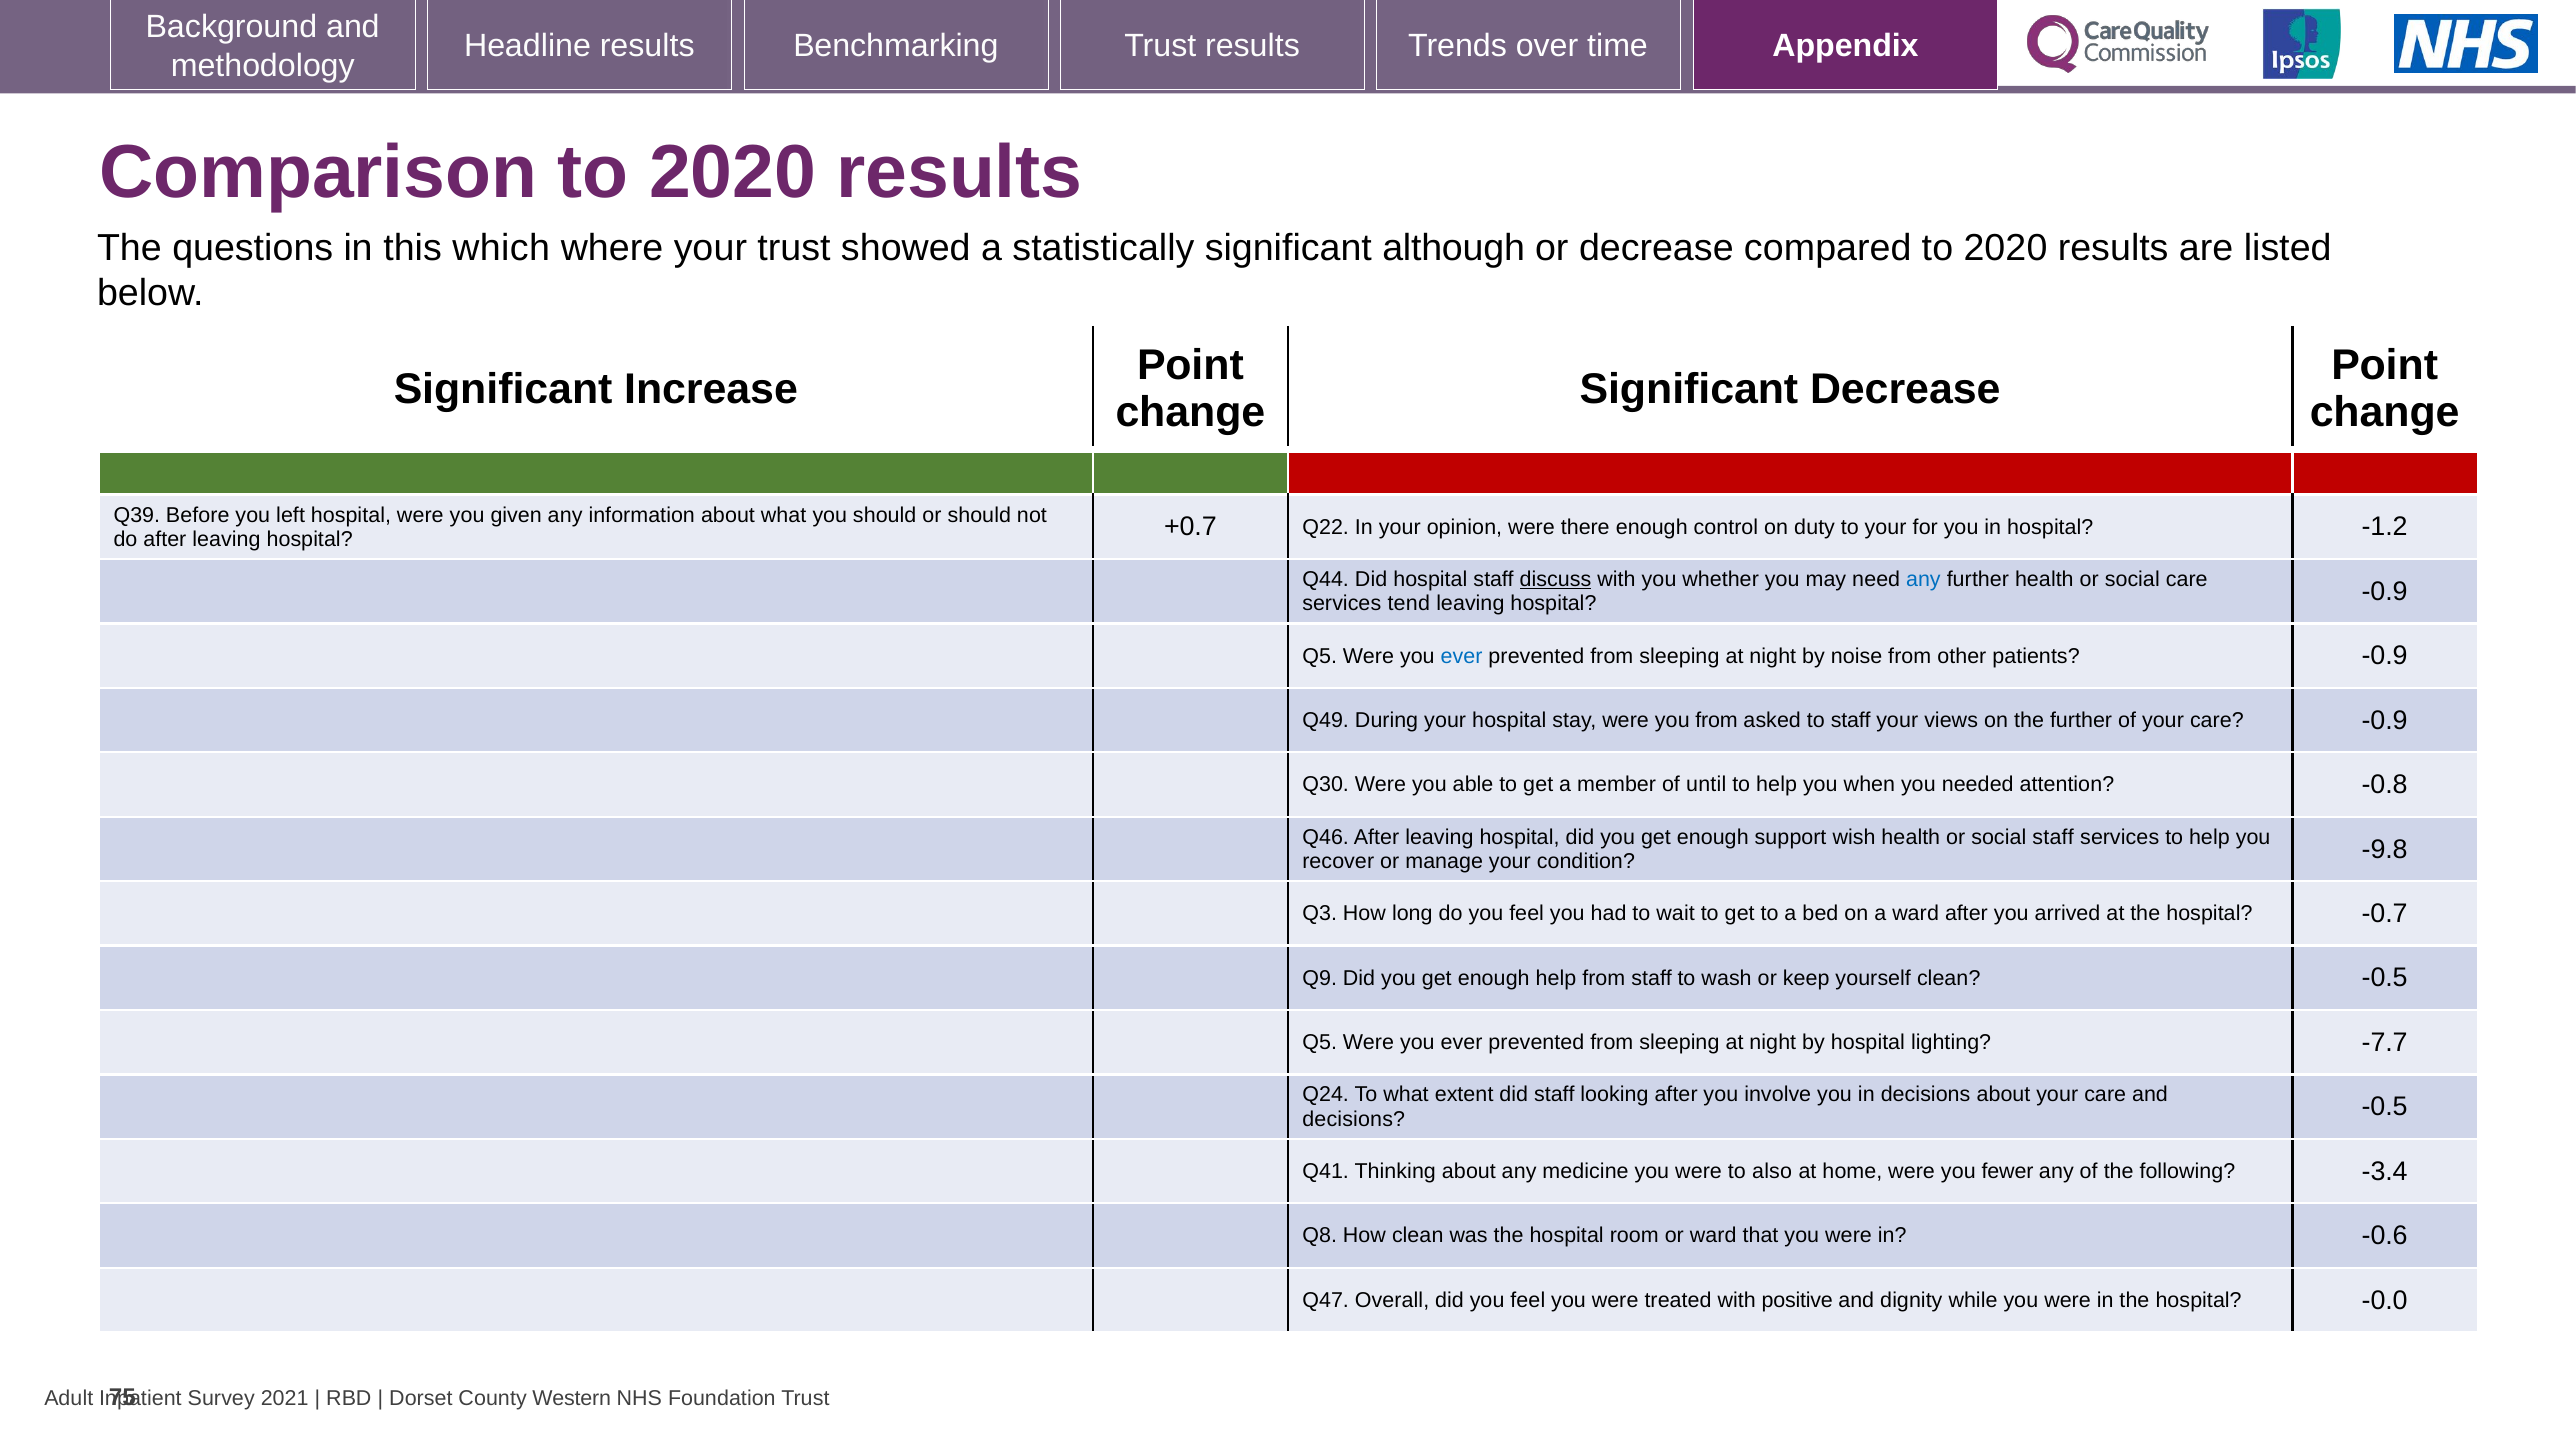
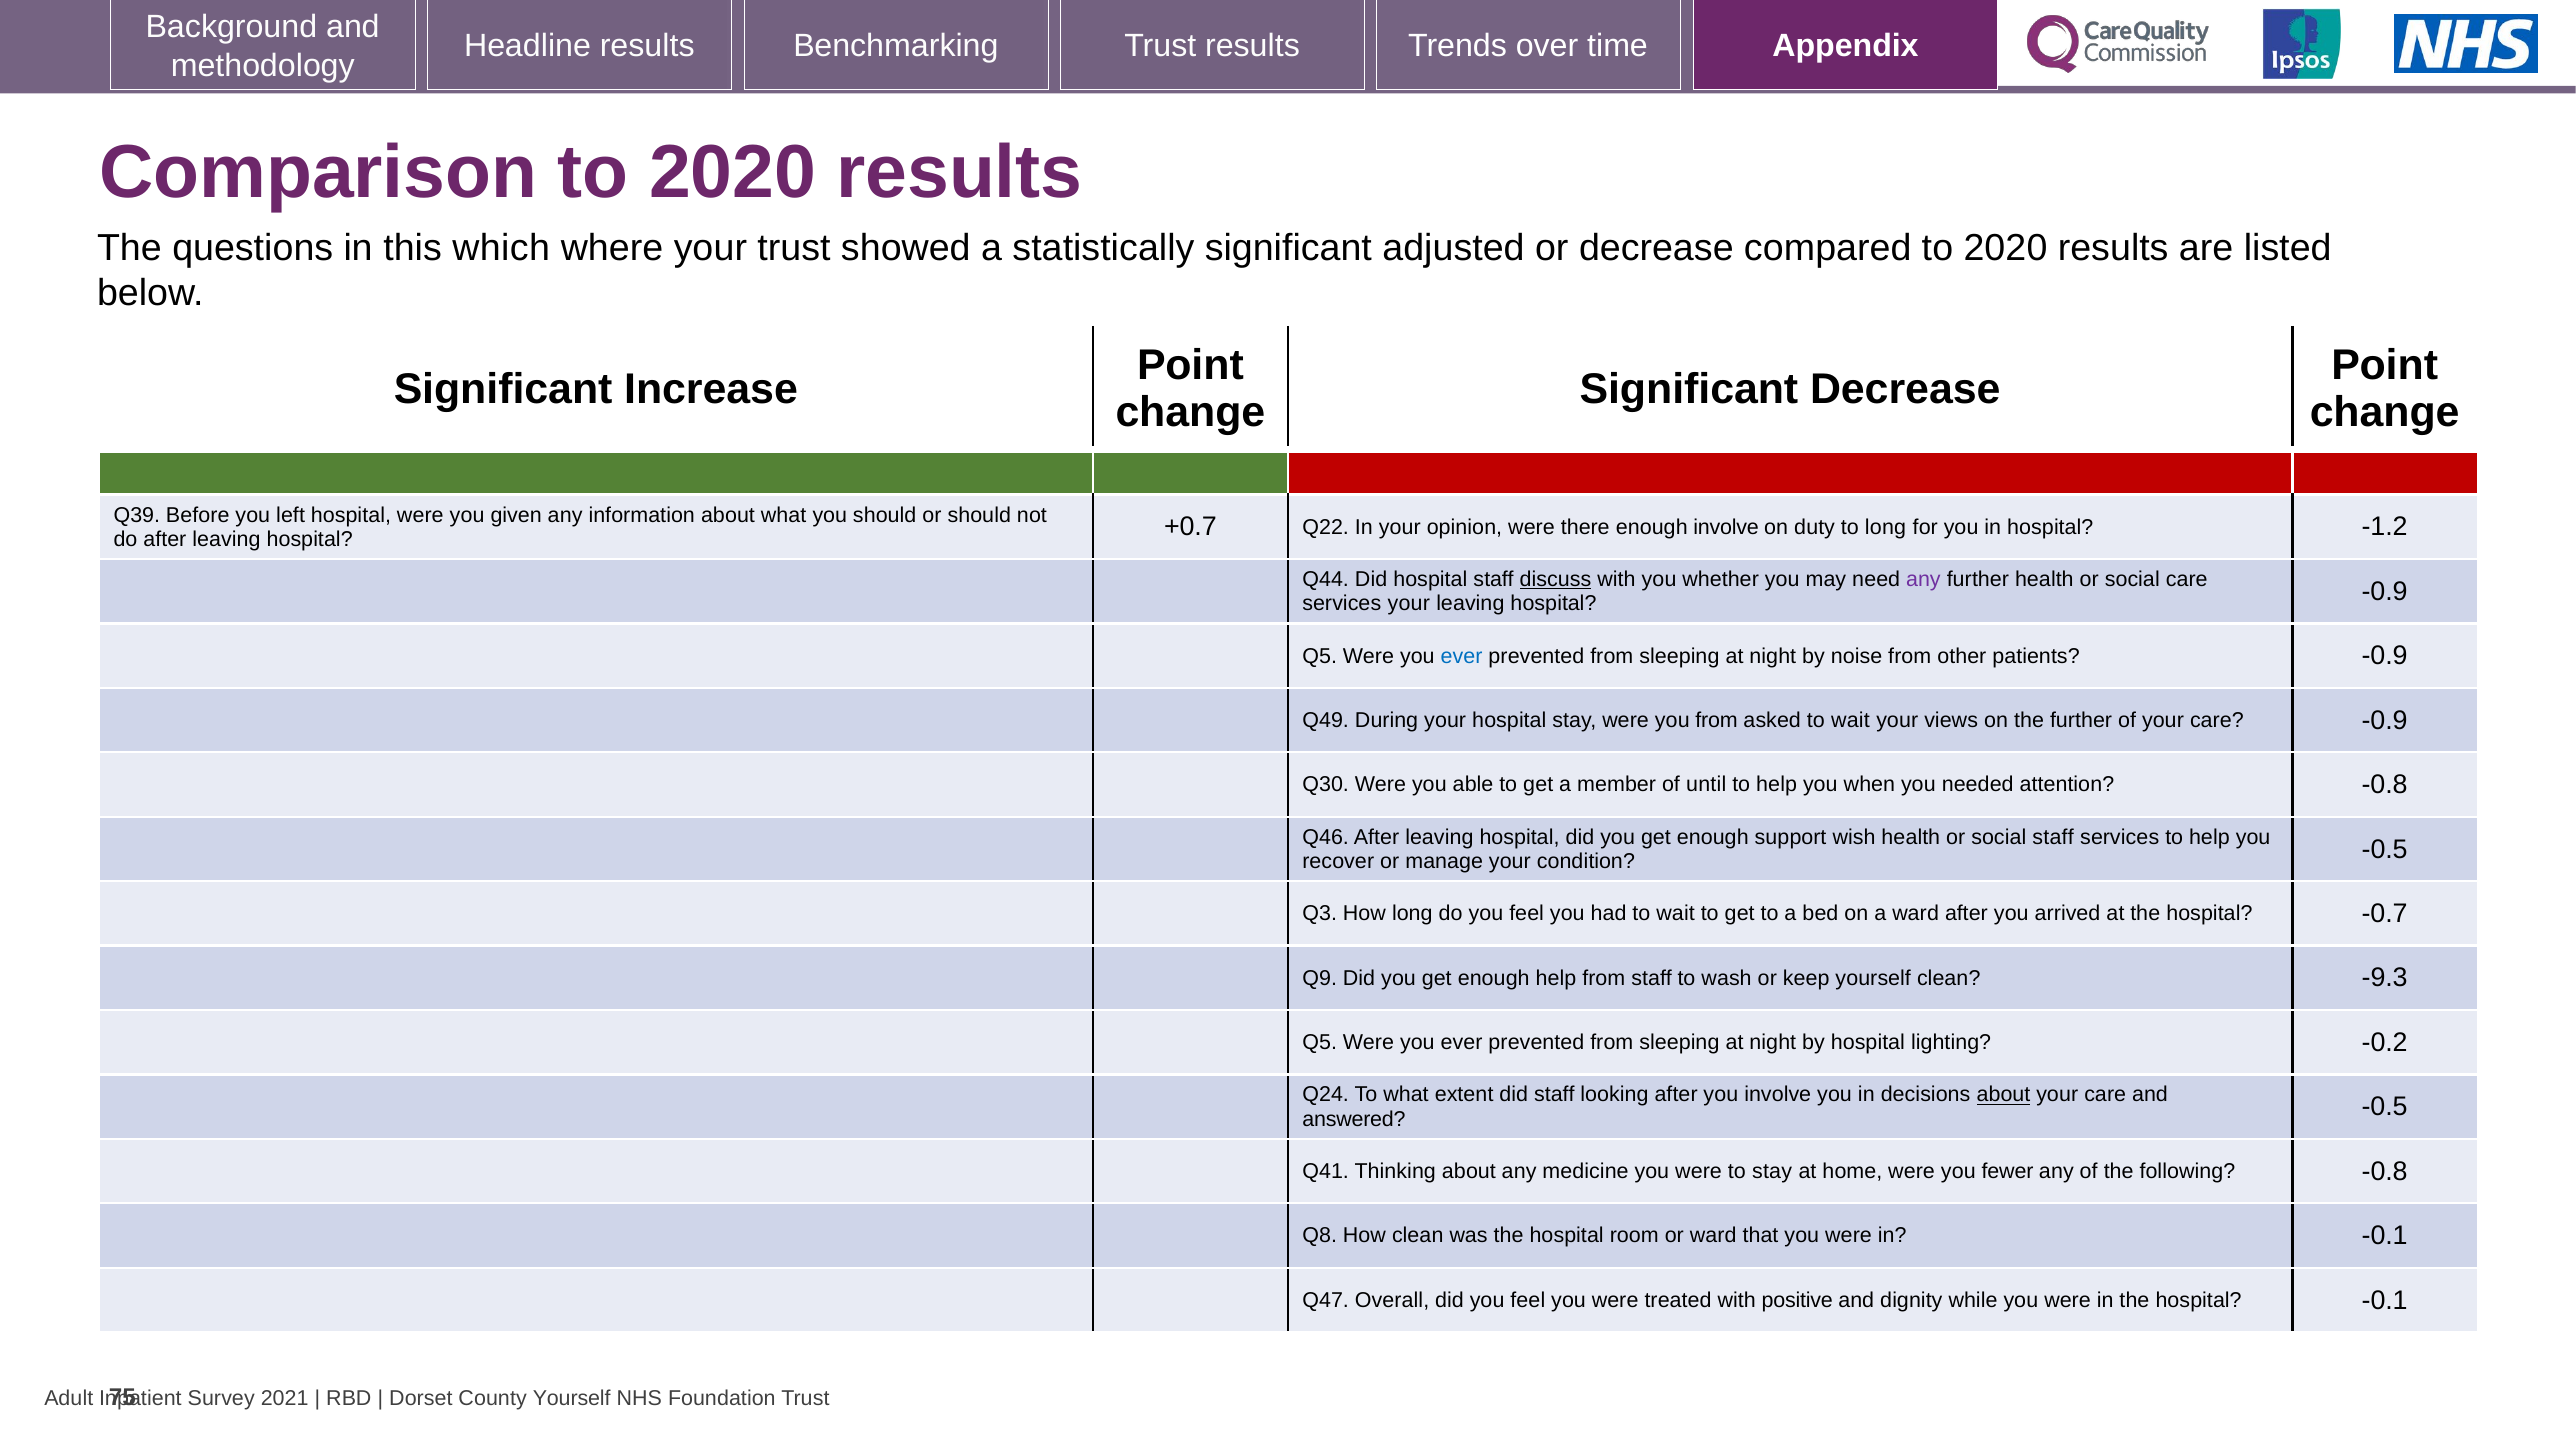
although: although -> adjusted
enough control: control -> involve
to your: your -> long
any at (1923, 580) colour: blue -> purple
services tend: tend -> your
asked to staff: staff -> wait
condition -9.8: -9.8 -> -0.5
clean -0.5: -0.5 -> -9.3
-7.7: -7.7 -> -0.2
about at (2003, 1095) underline: none -> present
decisions at (1354, 1119): decisions -> answered
to also: also -> stay
following -3.4: -3.4 -> -0.8
in -0.6: -0.6 -> -0.1
hospital -0.0: -0.0 -> -0.1
Western at (572, 1399): Western -> Yourself
